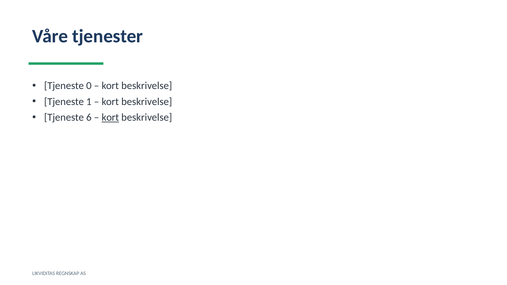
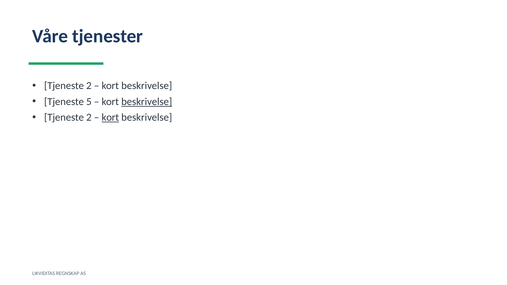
0 at (89, 86): 0 -> 2
1: 1 -> 5
beskrivelse at (147, 102) underline: none -> present
6 at (89, 118): 6 -> 2
